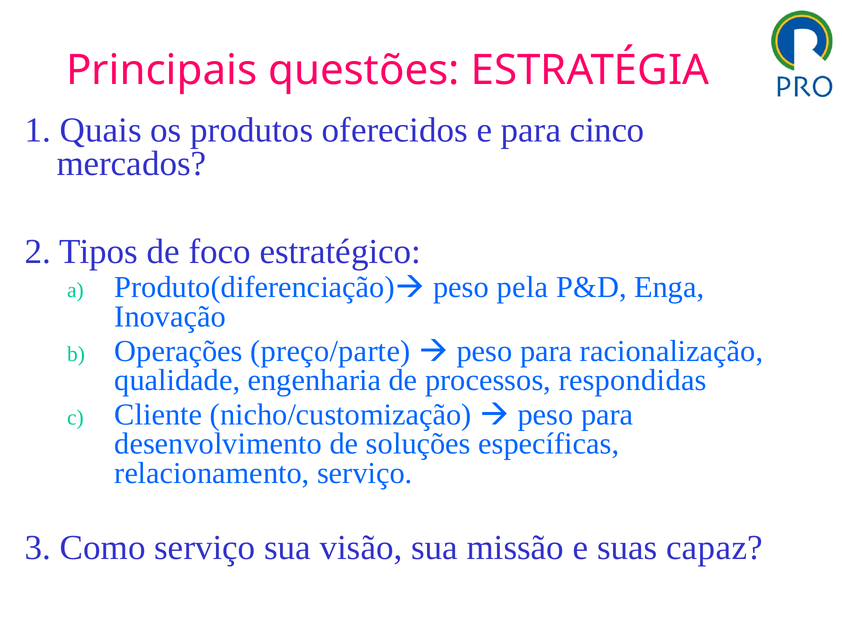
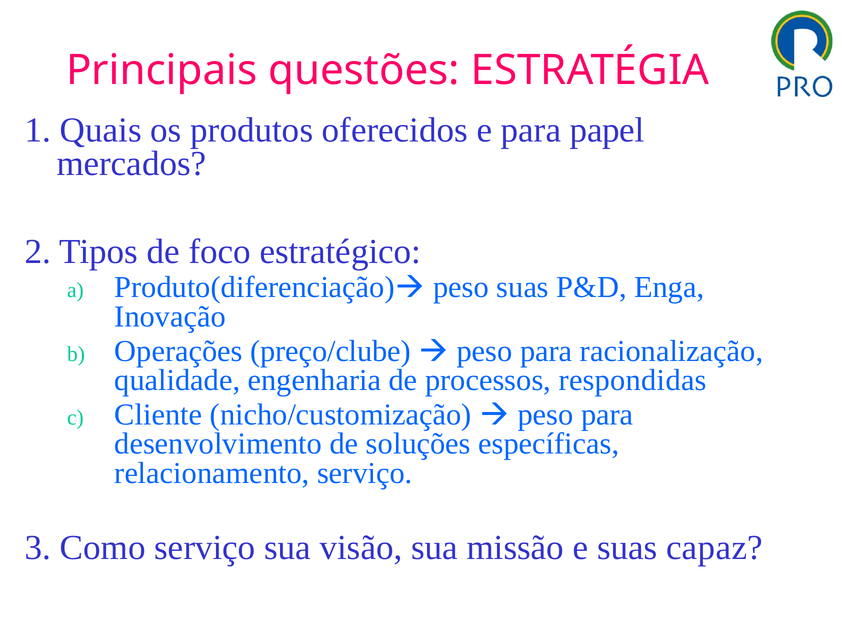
cinco: cinco -> papel
peso pela: pela -> suas
preço/parte: preço/parte -> preço/clube
